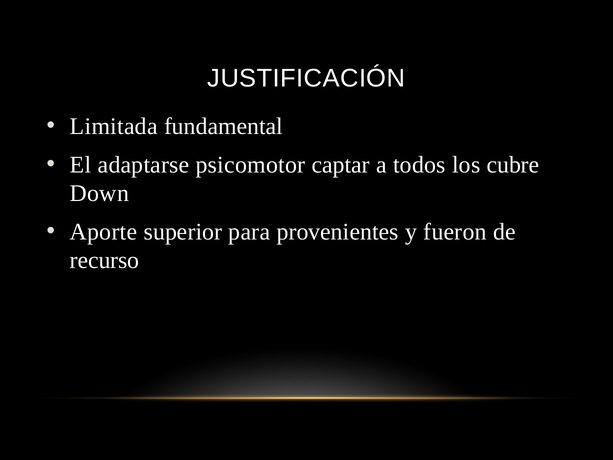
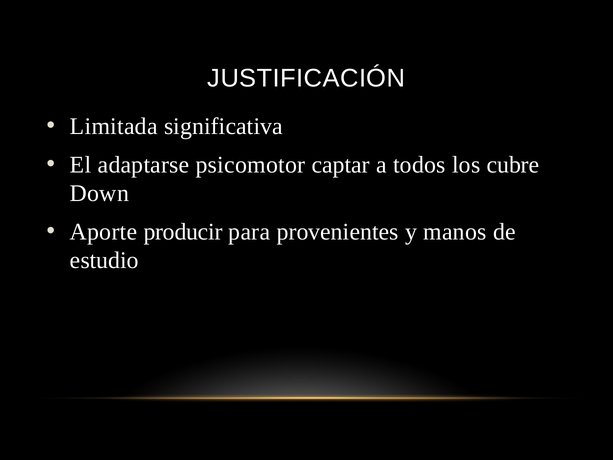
fundamental: fundamental -> significativa
superior: superior -> producir
fueron: fueron -> manos
recurso: recurso -> estudio
